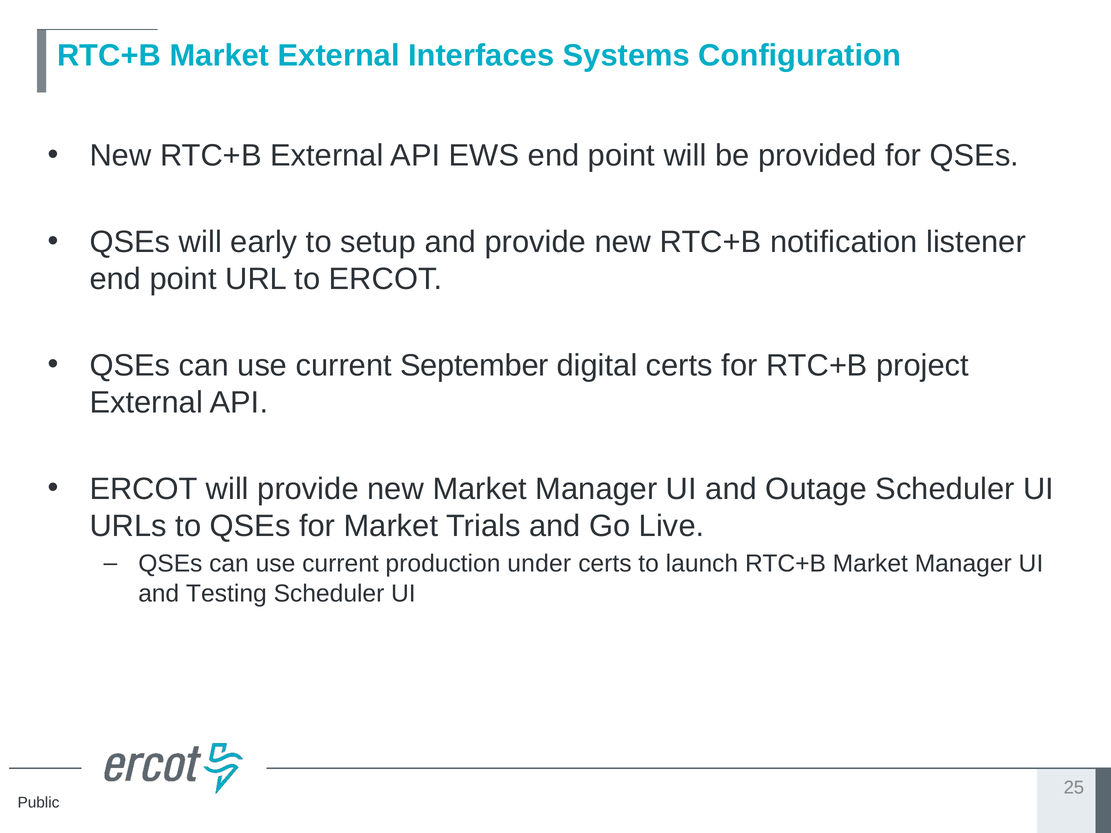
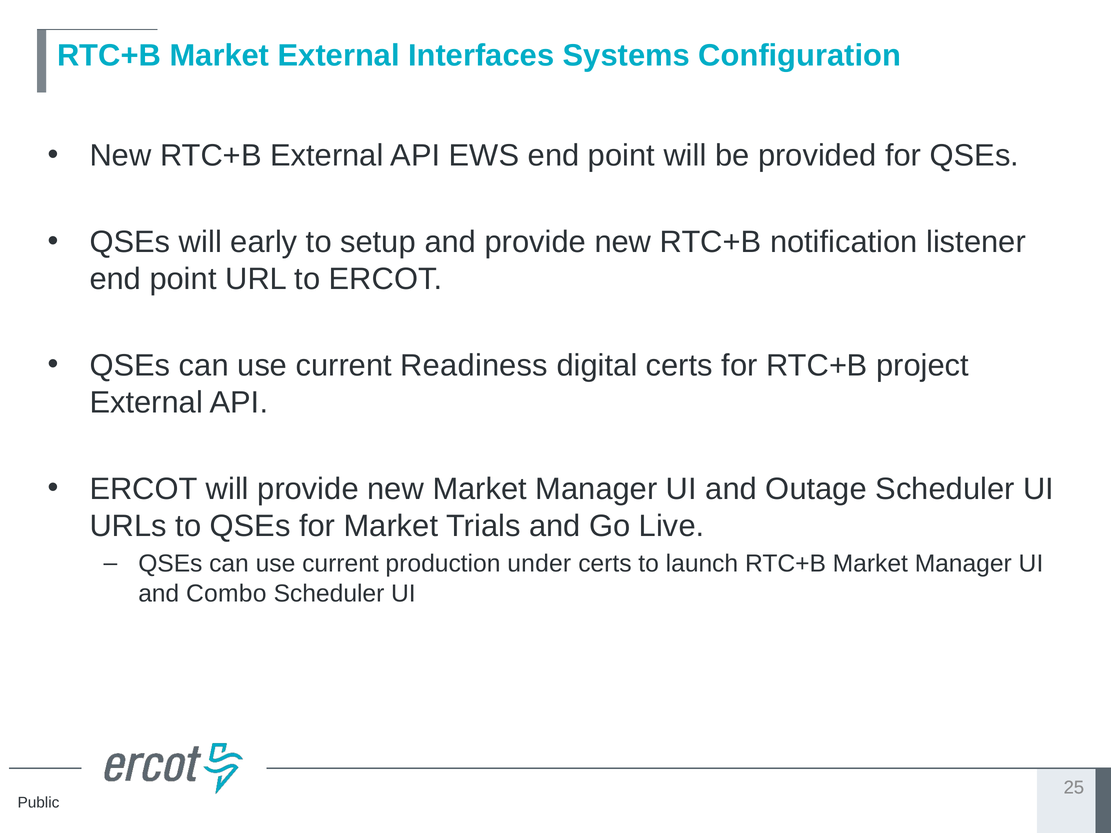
September: September -> Readiness
Testing: Testing -> Combo
